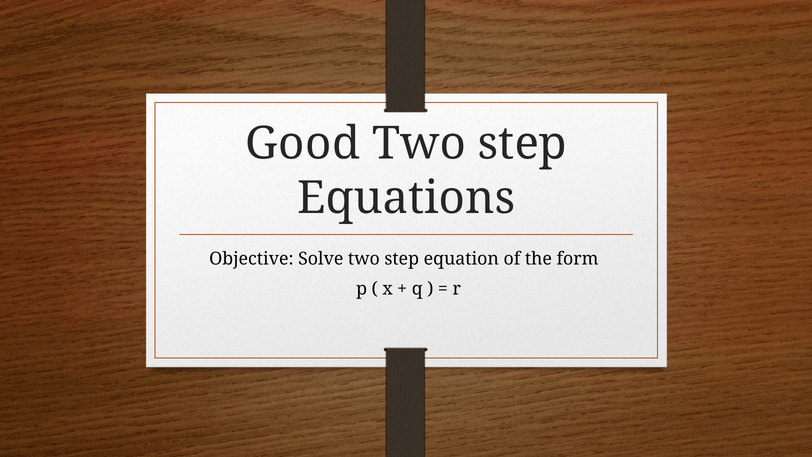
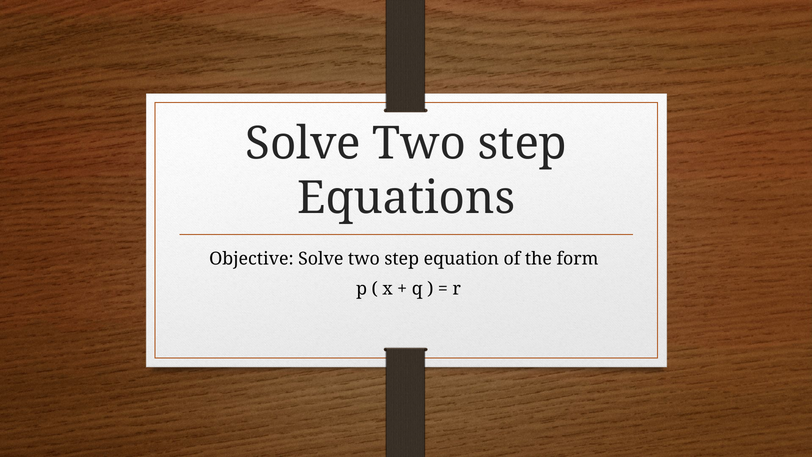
Good at (303, 143): Good -> Solve
